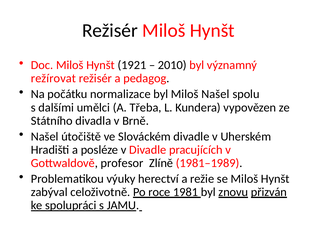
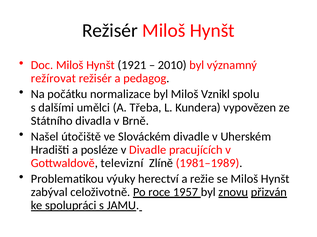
Miloš Našel: Našel -> Vznikl
profesor: profesor -> televizní
1981: 1981 -> 1957
